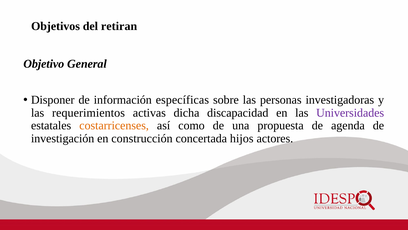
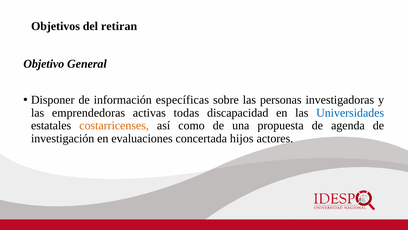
requerimientos: requerimientos -> emprendedoras
dicha: dicha -> todas
Universidades colour: purple -> blue
construcción: construcción -> evaluaciones
